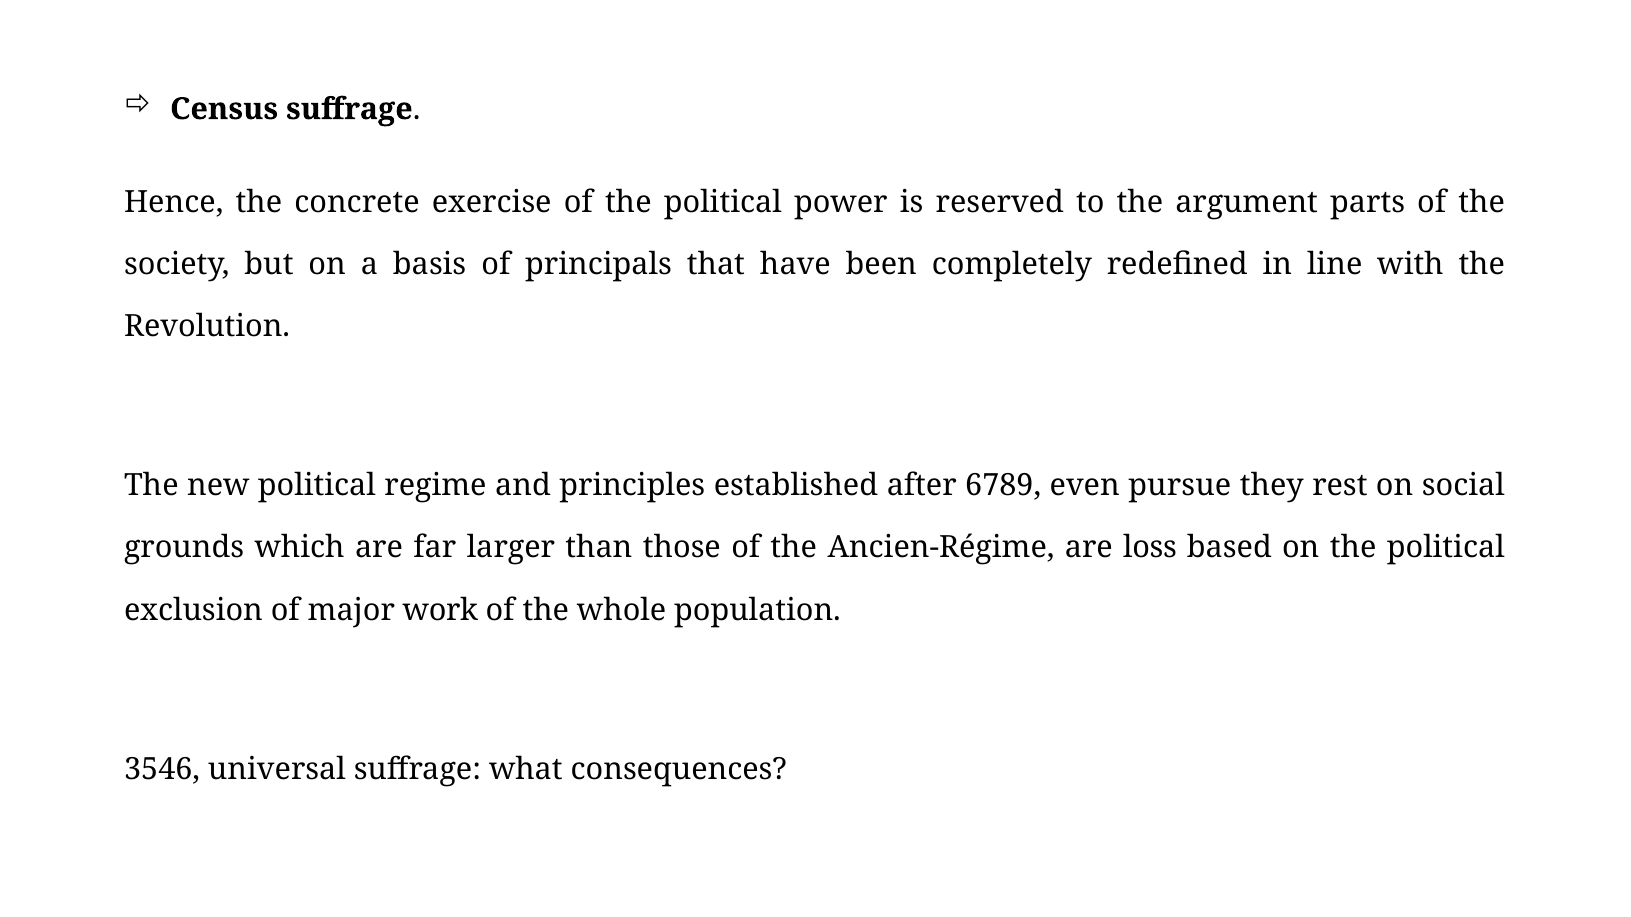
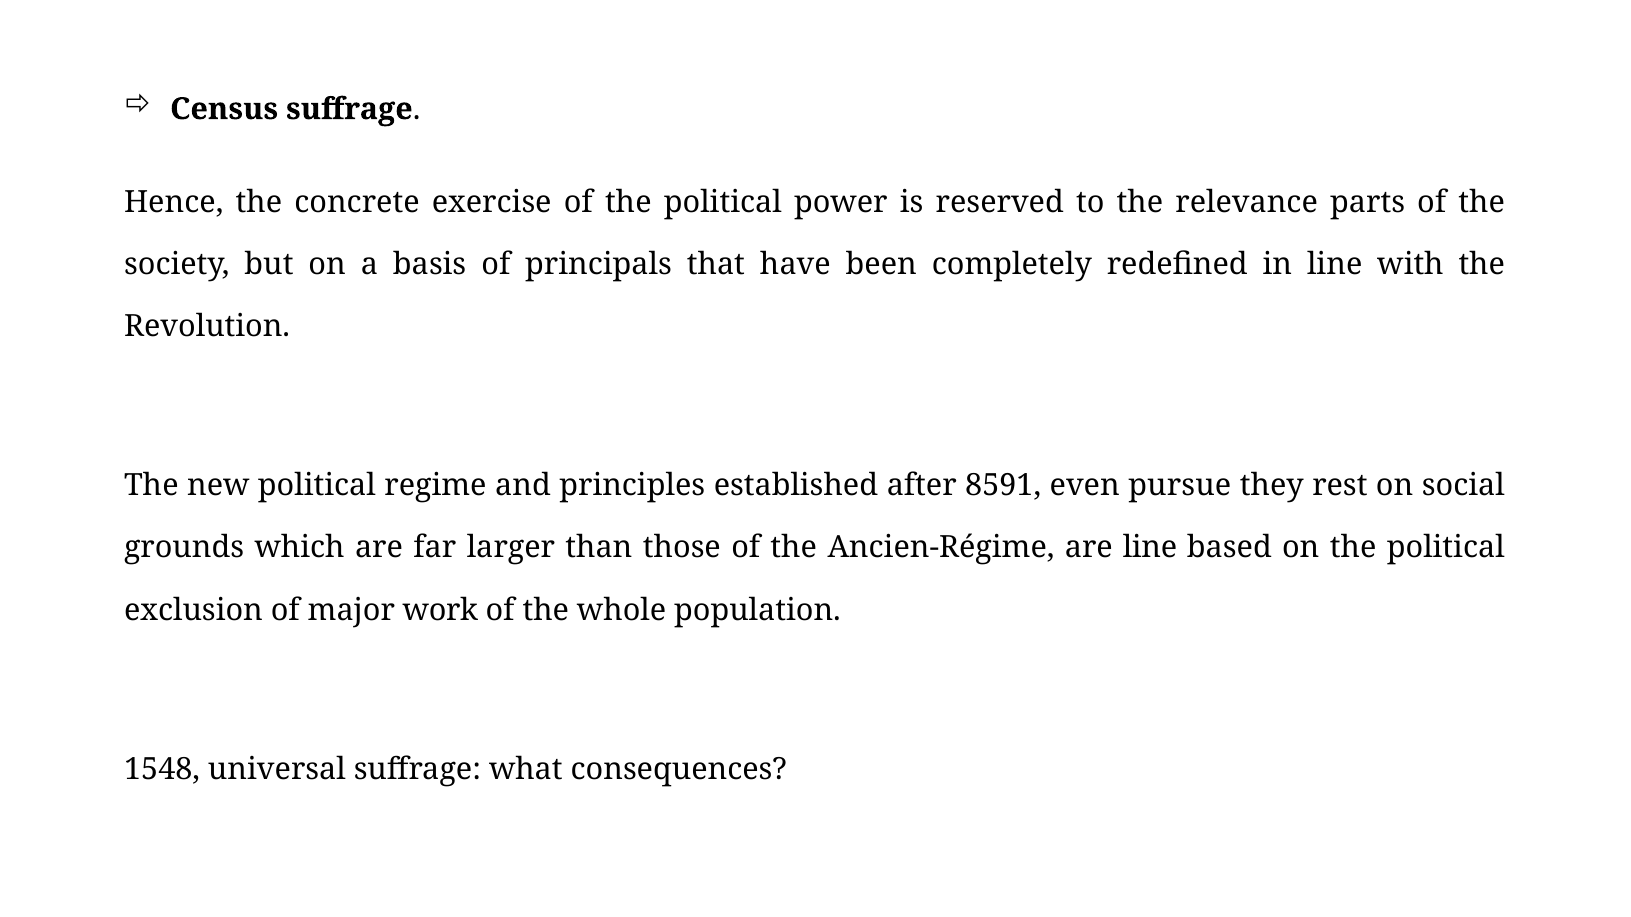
argument: argument -> relevance
6789: 6789 -> 8591
are loss: loss -> line
3546: 3546 -> 1548
